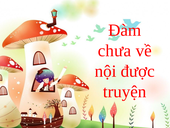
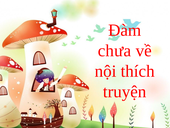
được: được -> thích
